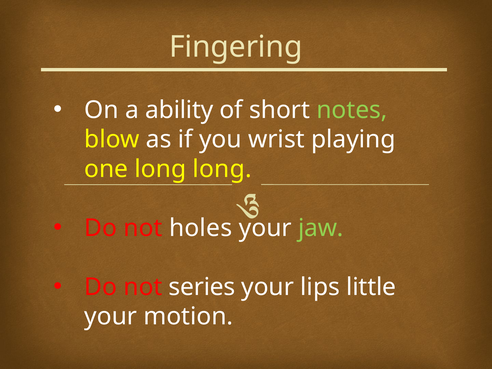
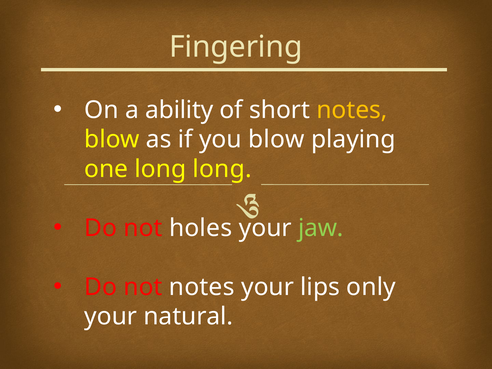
notes at (352, 110) colour: light green -> yellow
you wrist: wrist -> blow
not series: series -> notes
little: little -> only
motion: motion -> natural
